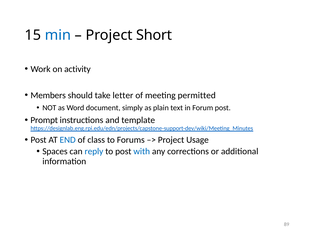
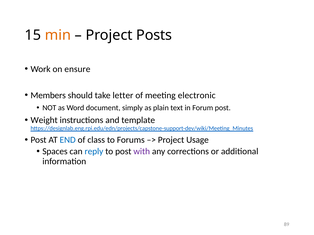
min colour: blue -> orange
Short: Short -> Posts
activity: activity -> ensure
permitted: permitted -> electronic
Prompt: Prompt -> Weight
with colour: blue -> purple
